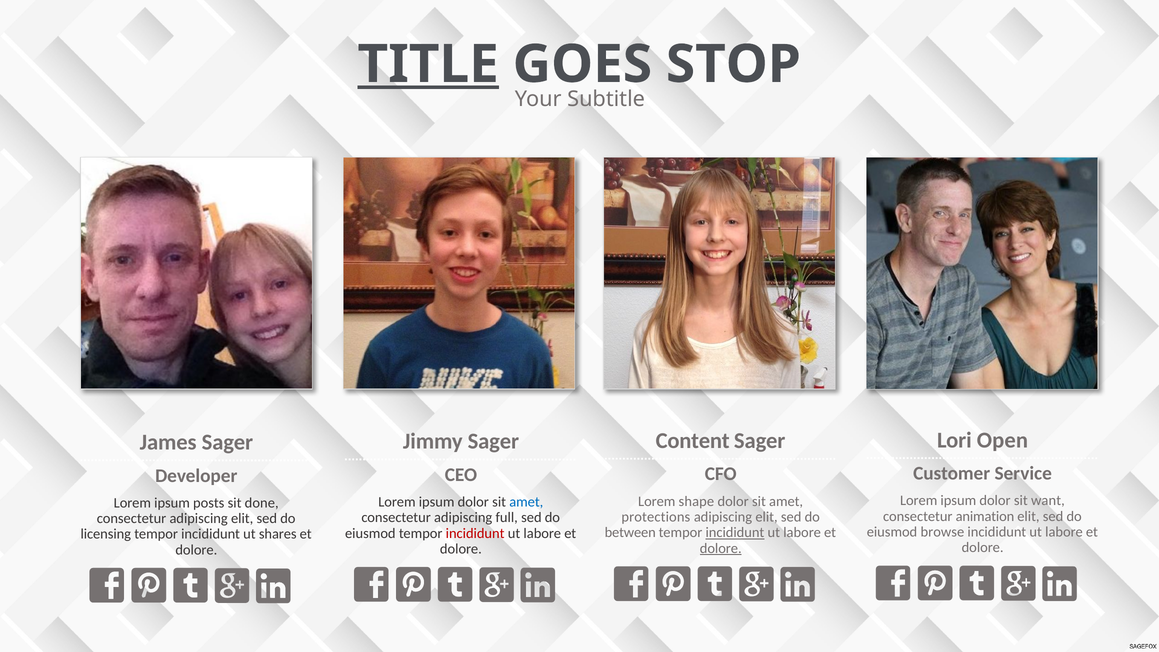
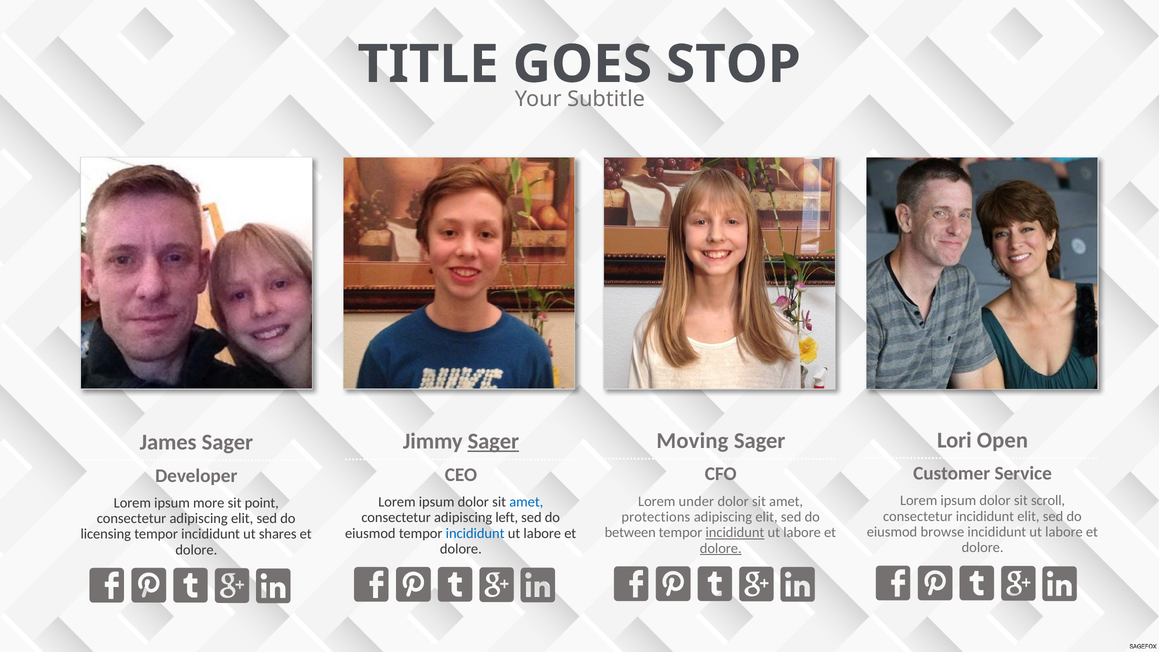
TITLE underline: present -> none
Content: Content -> Moving
Sager at (493, 441) underline: none -> present
want: want -> scroll
shape: shape -> under
posts: posts -> more
done: done -> point
consectetur animation: animation -> incididunt
full: full -> left
incididunt at (475, 533) colour: red -> blue
